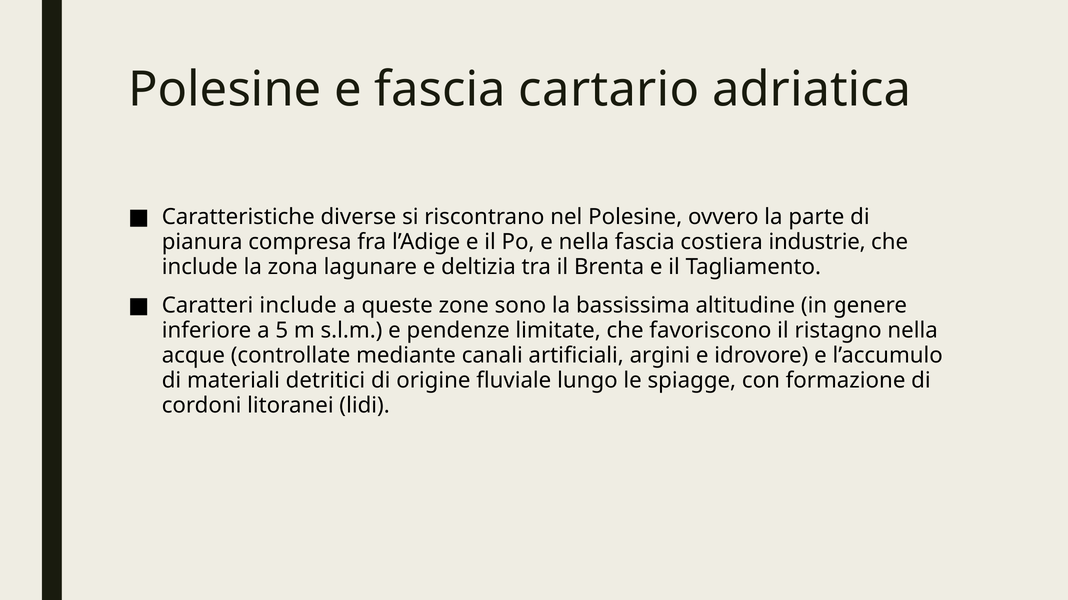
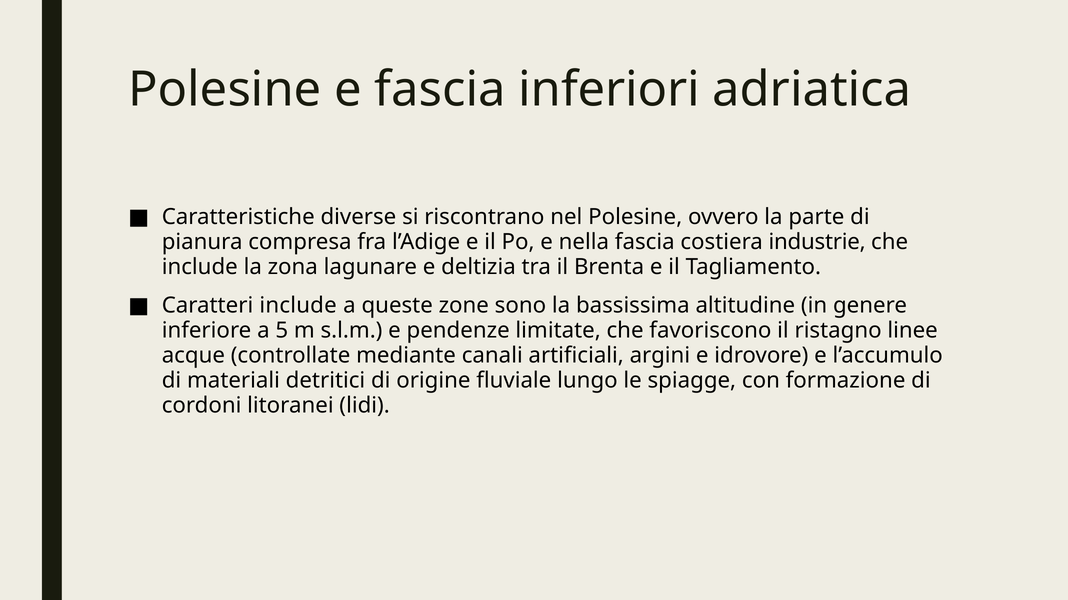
cartario: cartario -> inferiori
ristagno nella: nella -> linee
